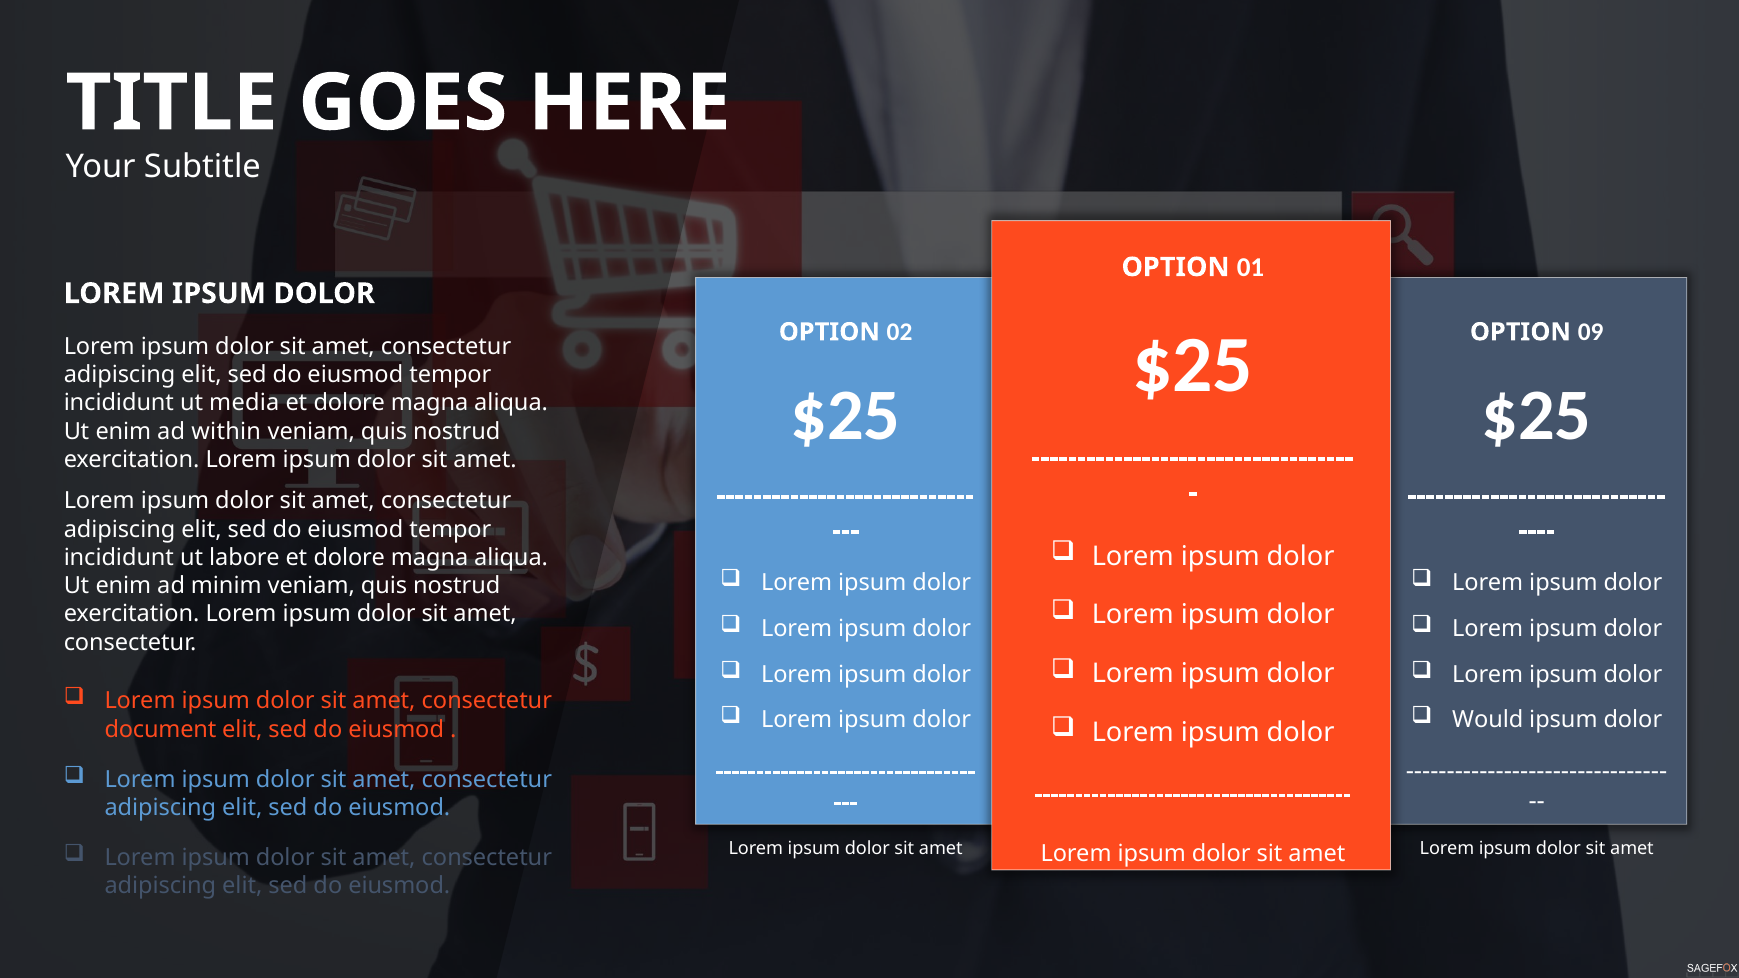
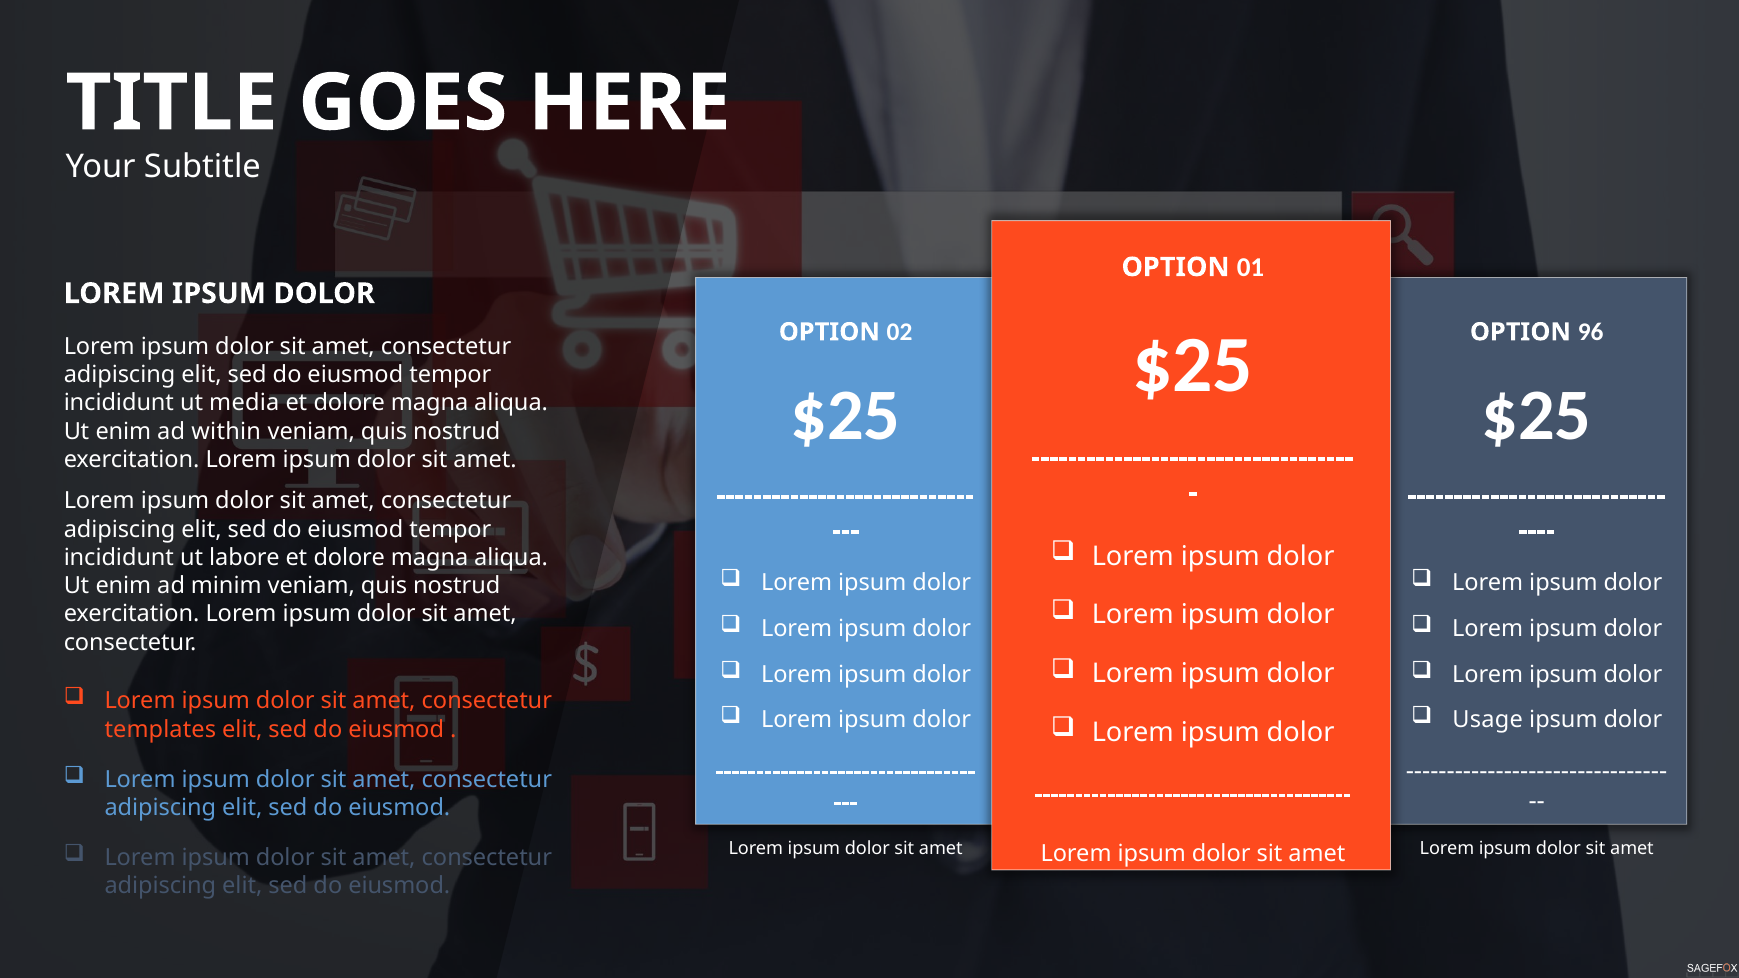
09: 09 -> 96
Would: Would -> Usage
document: document -> templates
